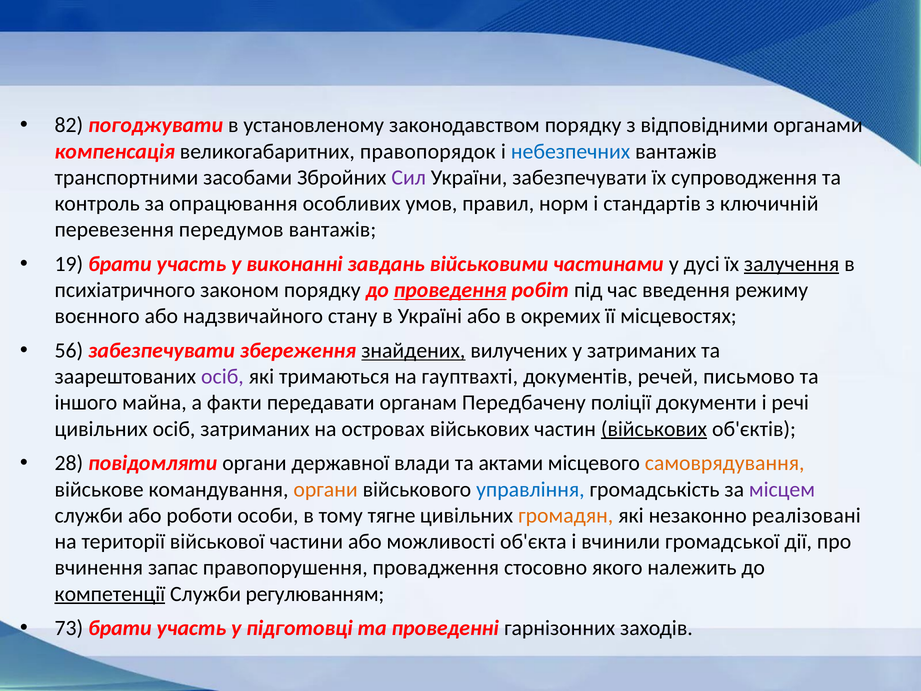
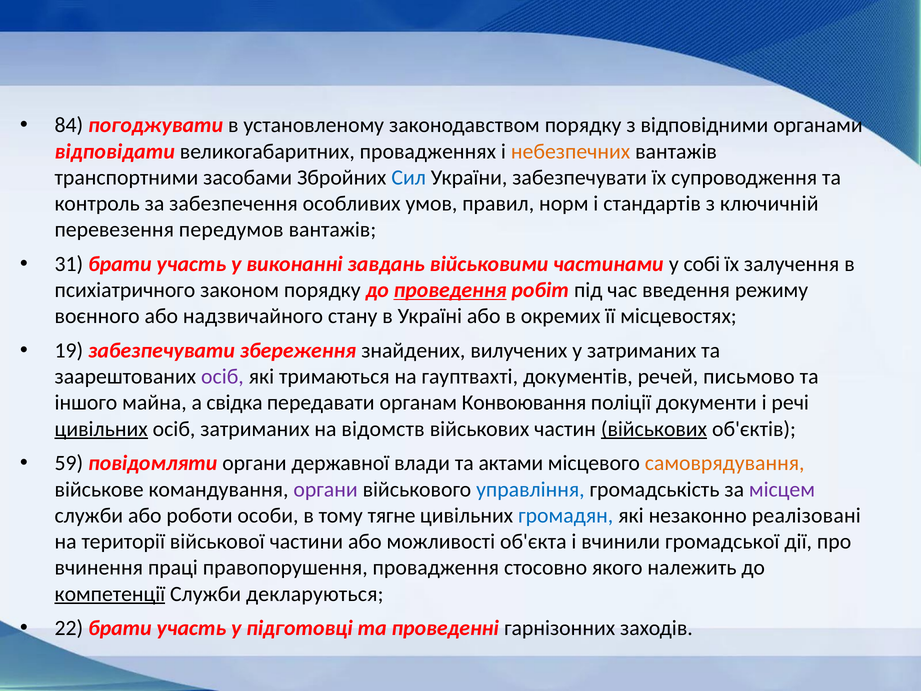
82: 82 -> 84
компенсація: компенсація -> відповідати
правопорядок: правопорядок -> провадженнях
небезпечних colour: blue -> orange
Сил colour: purple -> blue
опрацювання: опрацювання -> забезпечення
19: 19 -> 31
дусі: дусі -> собі
залучення underline: present -> none
56: 56 -> 19
знайдених underline: present -> none
факти: факти -> свідка
Передбачену: Передбачену -> Конвоювання
цивільних at (101, 429) underline: none -> present
островах: островах -> відомств
28: 28 -> 59
органи at (326, 489) colour: orange -> purple
громадян colour: orange -> blue
запас: запас -> праці
регулюванням: регулюванням -> декларуються
73: 73 -> 22
